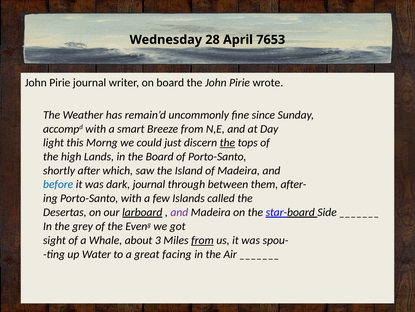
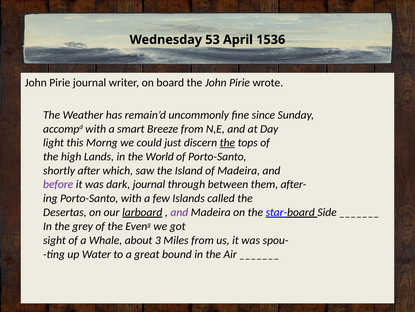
28: 28 -> 53
7653: 7653 -> 1536
the Board: Board -> World
before colour: blue -> purple
from at (202, 240) underline: present -> none
facing: facing -> bound
